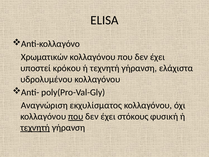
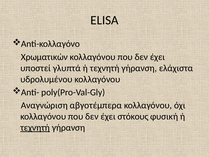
κρόκου: κρόκου -> γλυπτά
εκχυλίσματος: εκχυλίσματος -> αβγοτέμπερα
που at (76, 116) underline: present -> none
